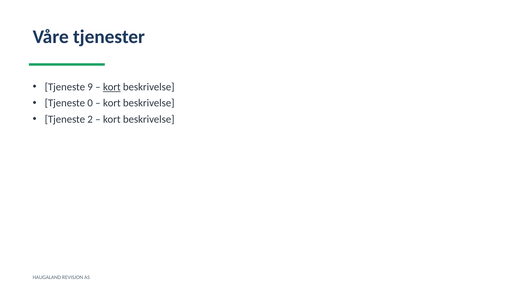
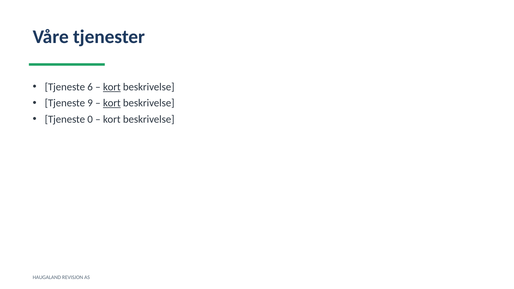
9: 9 -> 6
0: 0 -> 9
kort at (112, 103) underline: none -> present
2: 2 -> 0
